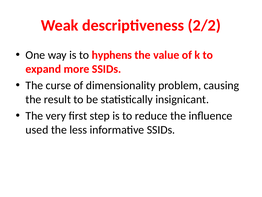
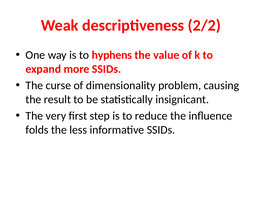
used: used -> folds
